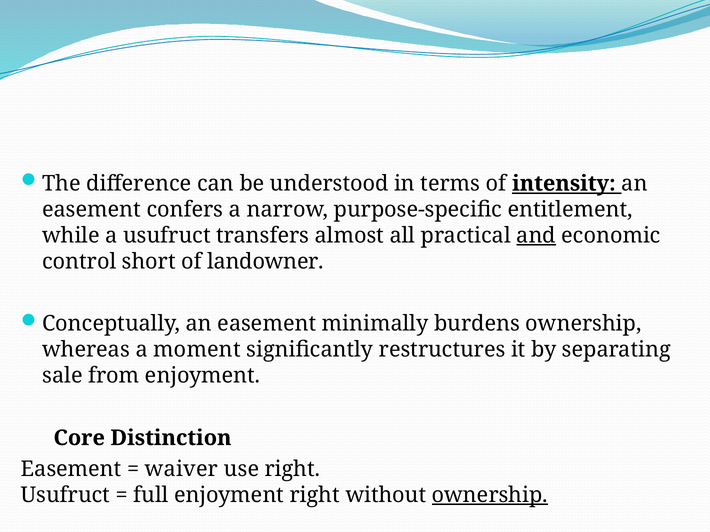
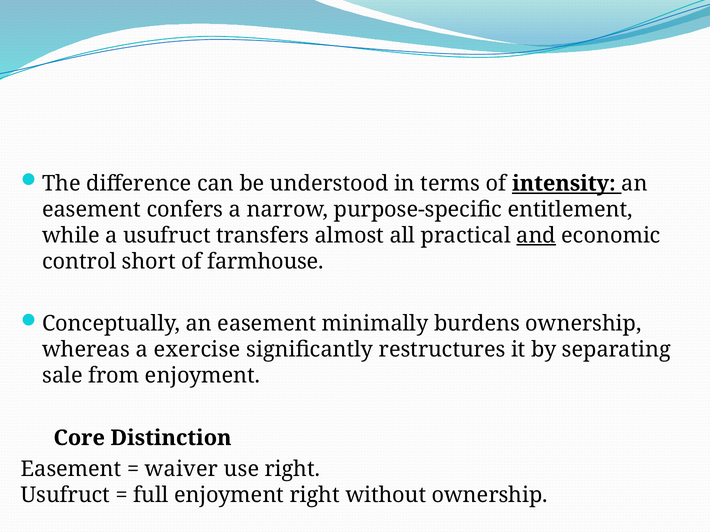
landowner: landowner -> farmhouse
moment: moment -> exercise
ownership at (490, 495) underline: present -> none
